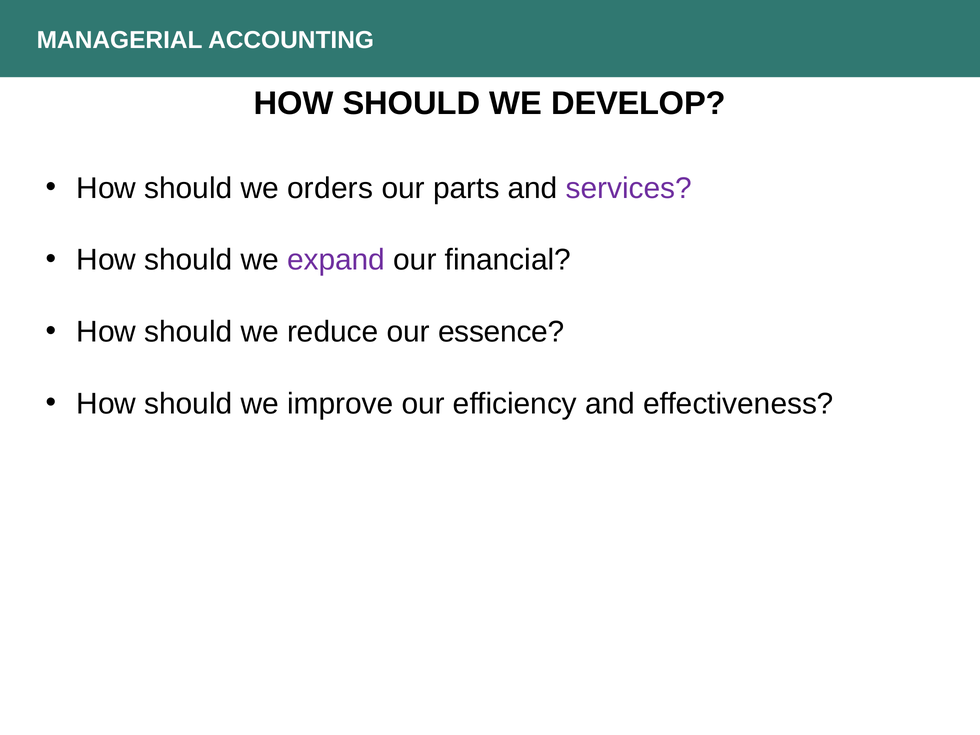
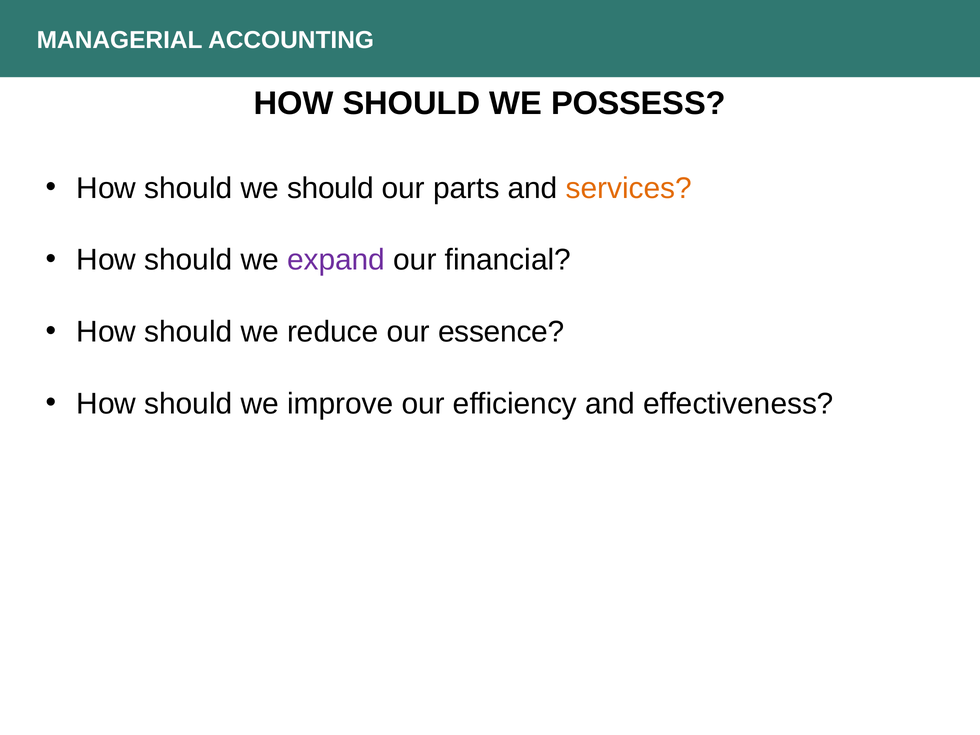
DEVELOP: DEVELOP -> POSSESS
we orders: orders -> should
services colour: purple -> orange
